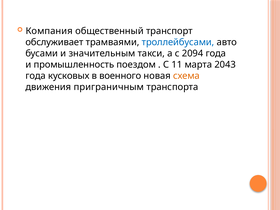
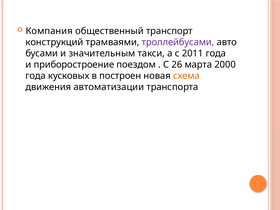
обслуживает: обслуживает -> конструкций
троллейбусами colour: blue -> purple
2094: 2094 -> 2011
промышленность: промышленность -> приборостроение
11: 11 -> 26
2043: 2043 -> 2000
военного: военного -> построен
приграничным: приграничным -> автоматизации
